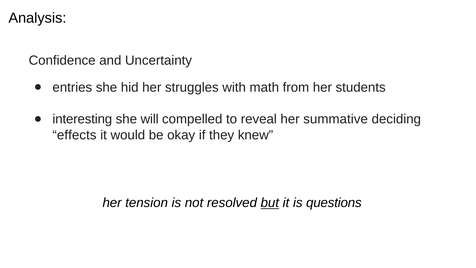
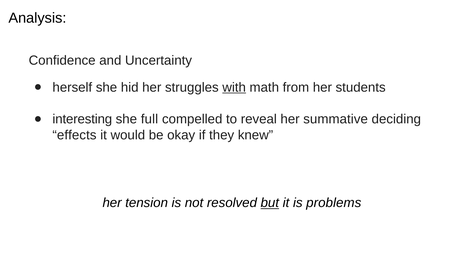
entries: entries -> herself
with underline: none -> present
will: will -> full
questions: questions -> problems
